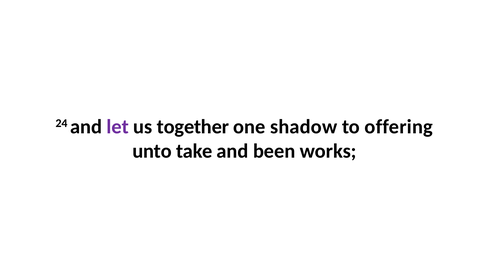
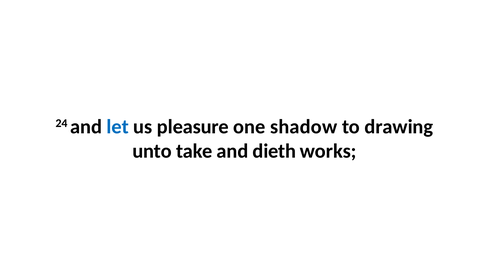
let colour: purple -> blue
together: together -> pleasure
offering: offering -> drawing
been: been -> dieth
